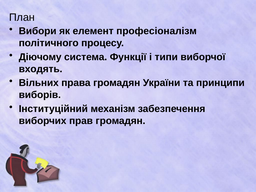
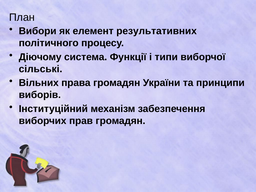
професіоналізм: професіоналізм -> результативних
входять: входять -> сільські
